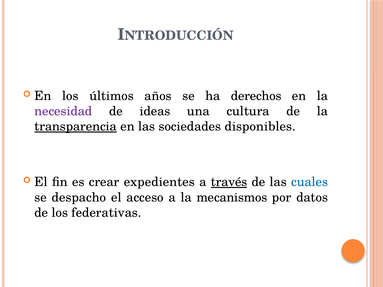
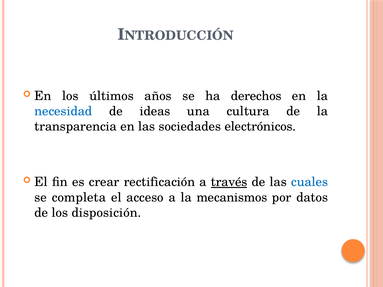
necesidad colour: purple -> blue
transparencia underline: present -> none
disponibles: disponibles -> electrónicos
expedientes: expedientes -> rectificación
despacho: despacho -> completa
federativas: federativas -> disposición
